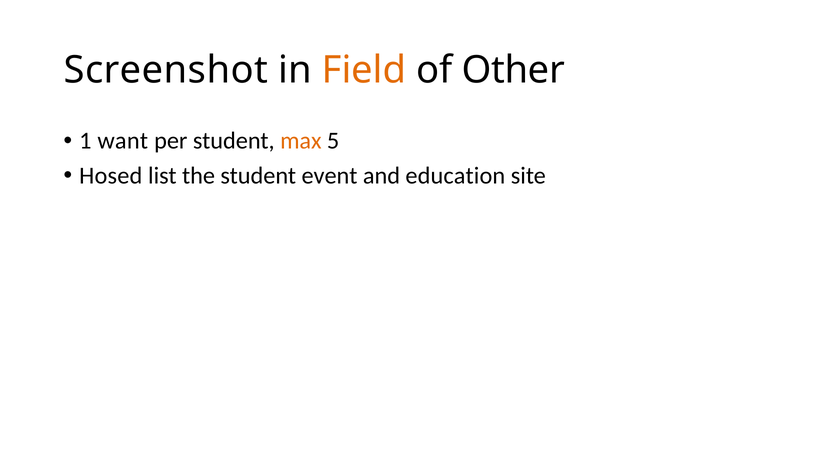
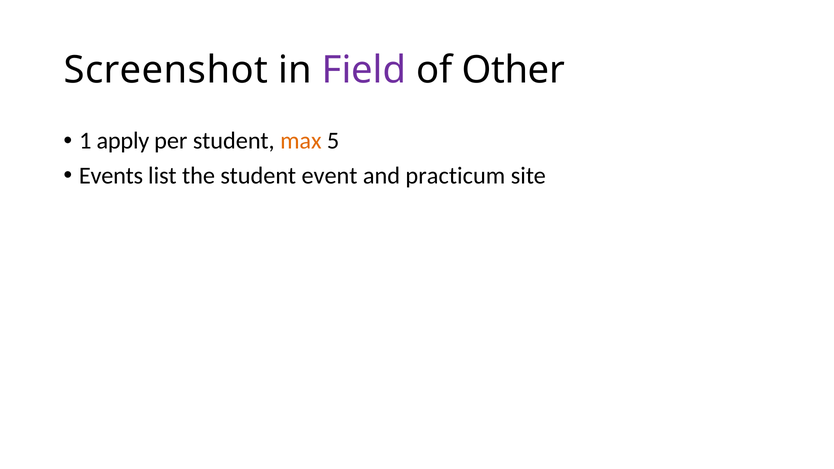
Field colour: orange -> purple
want: want -> apply
Hosed: Hosed -> Events
education: education -> practicum
